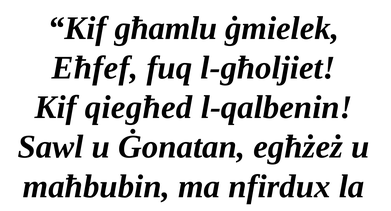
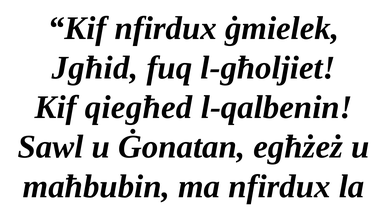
Kif għamlu: għamlu -> nfirdux
Eħfef: Eħfef -> Jgħid
